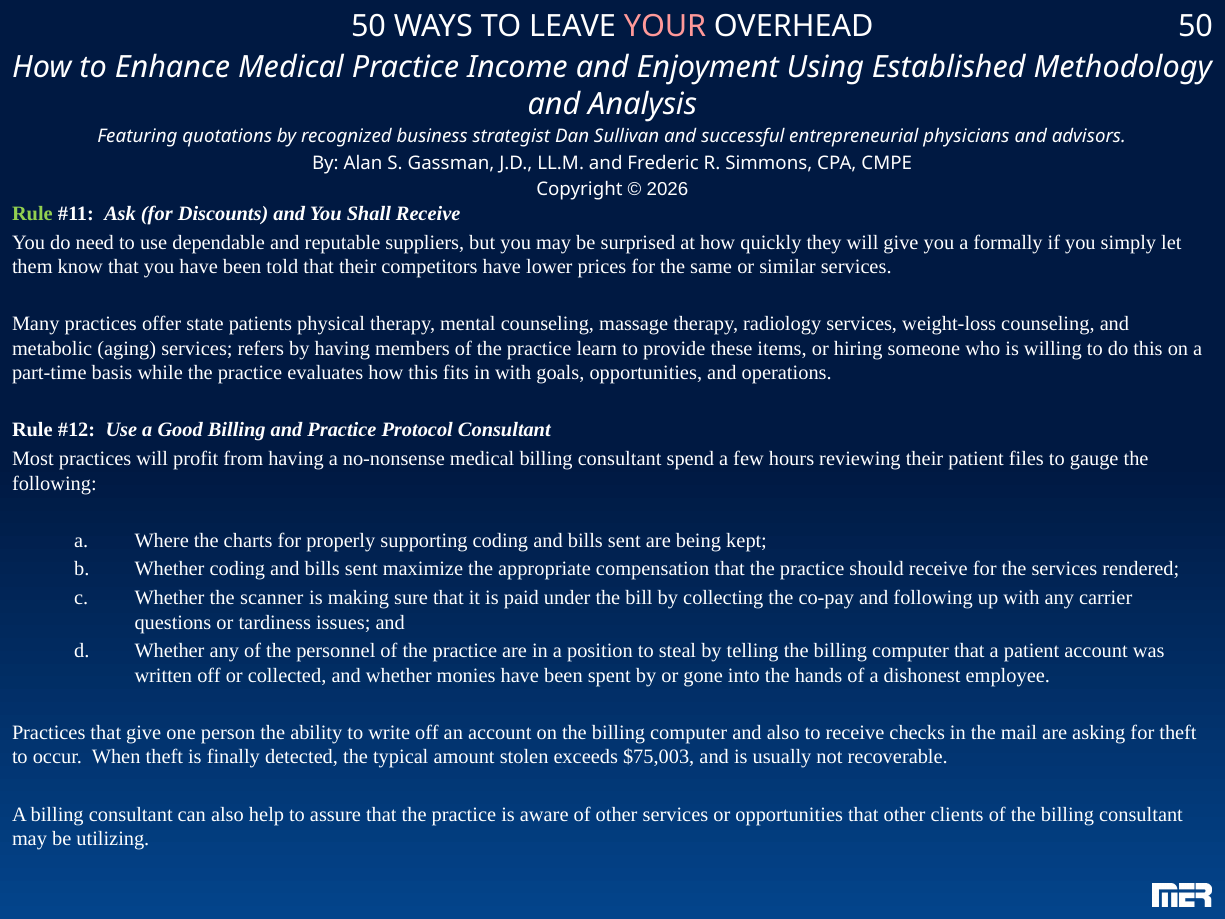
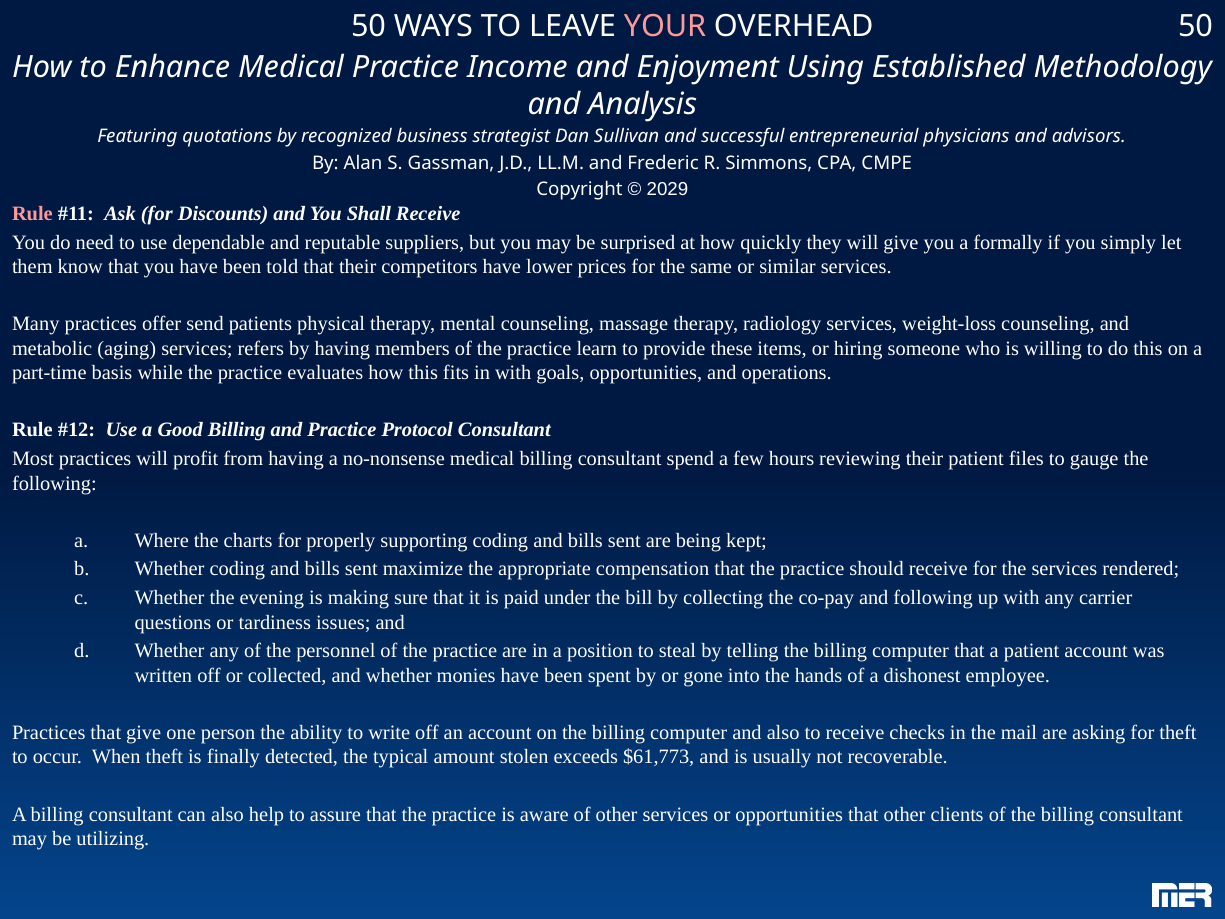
2026: 2026 -> 2029
Rule at (32, 214) colour: light green -> pink
state: state -> send
scanner: scanner -> evening
$75,003: $75,003 -> $61,773
